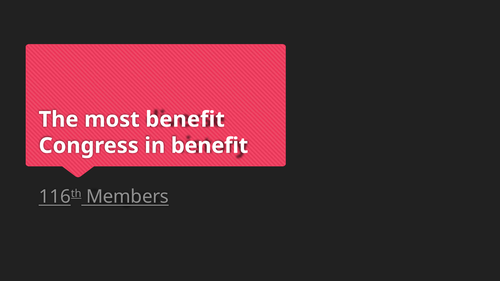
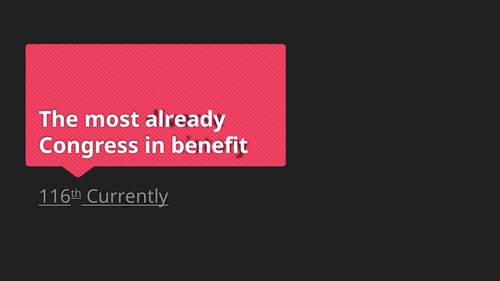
most benefit: benefit -> already
Members: Members -> Currently
